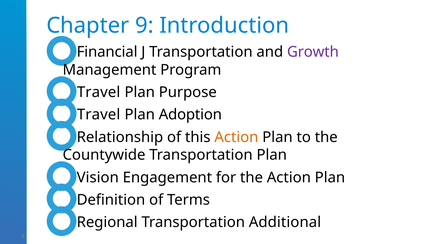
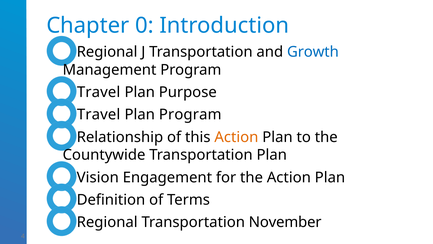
9: 9 -> 0
Financial at (107, 52): Financial -> Regional
Growth colour: purple -> blue
Plan Adoption: Adoption -> Program
Additional: Additional -> November
